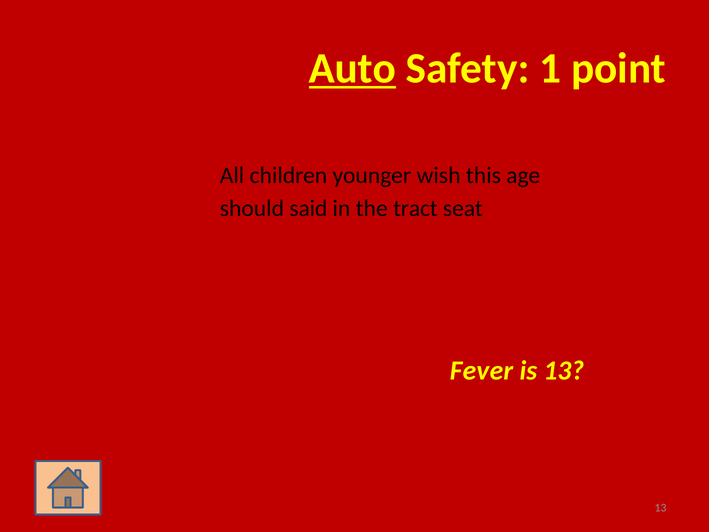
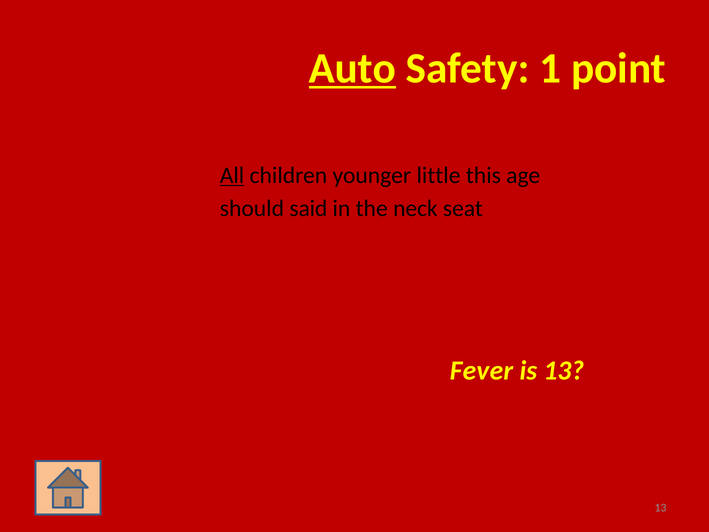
All underline: none -> present
wish: wish -> little
tract: tract -> neck
